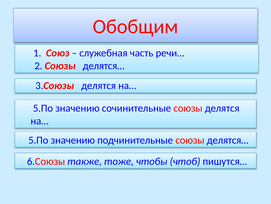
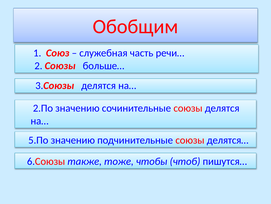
2 Союзы делятся…: делятся… -> больше…
5.По at (43, 108): 5.По -> 2.По
